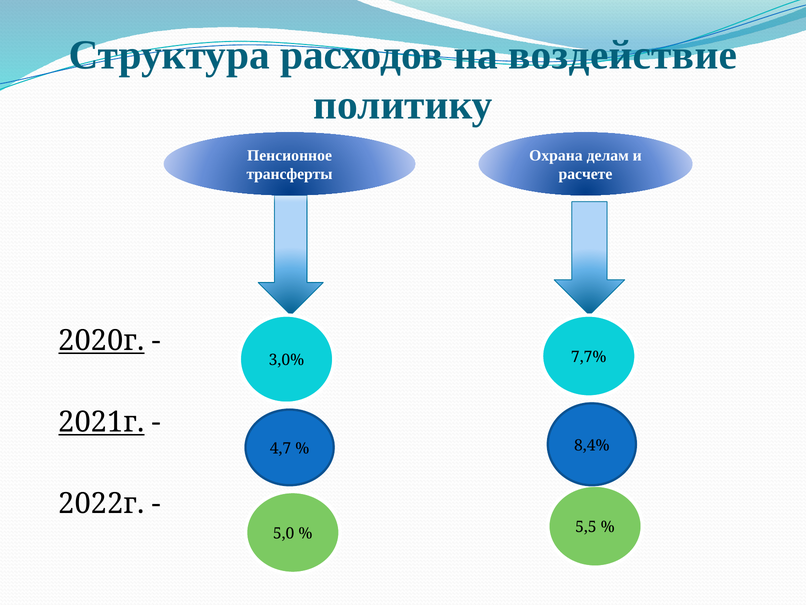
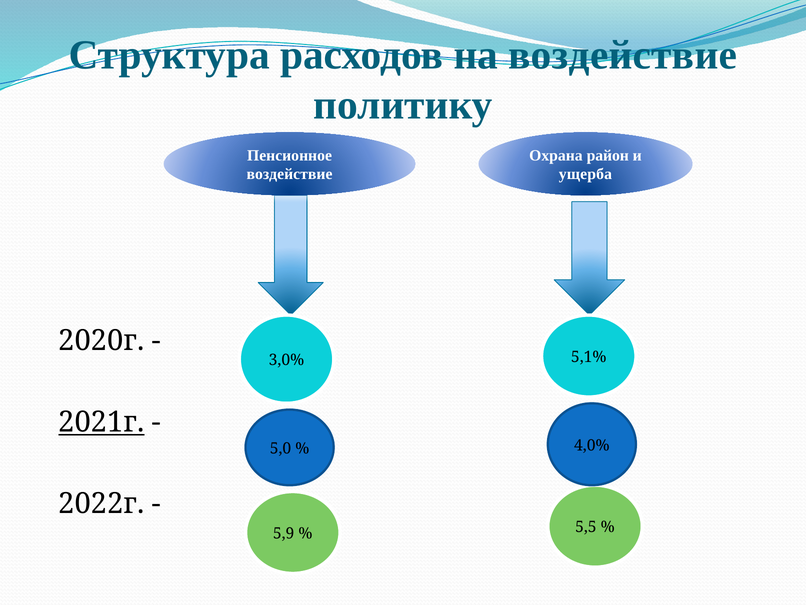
делам: делам -> район
трансферты at (290, 174): трансферты -> воздействие
расчете: расчете -> ущерба
2020г underline: present -> none
7,7%: 7,7% -> 5,1%
8,4%: 8,4% -> 4,0%
4,7: 4,7 -> 5,0
5,0: 5,0 -> 5,9
